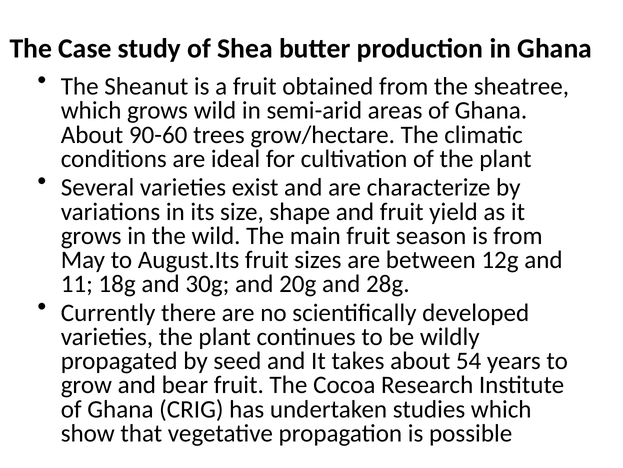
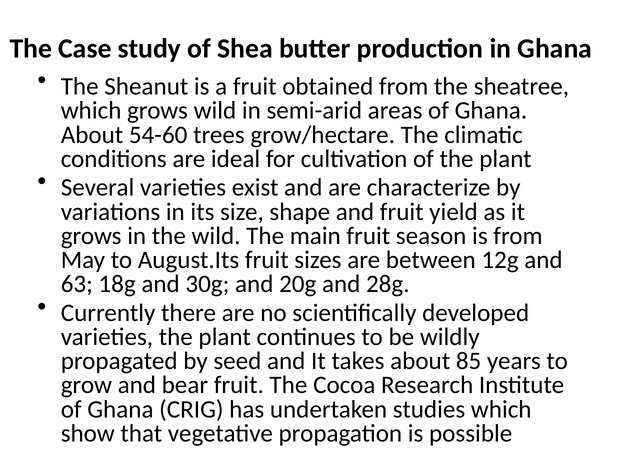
90-60: 90-60 -> 54-60
11: 11 -> 63
54: 54 -> 85
